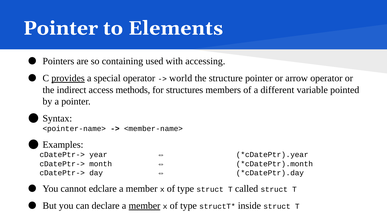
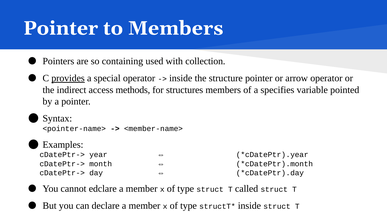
to Elements: Elements -> Members
accessing: accessing -> collection
world at (181, 78): world -> inside
different: different -> specifies
member at (144, 205) underline: present -> none
